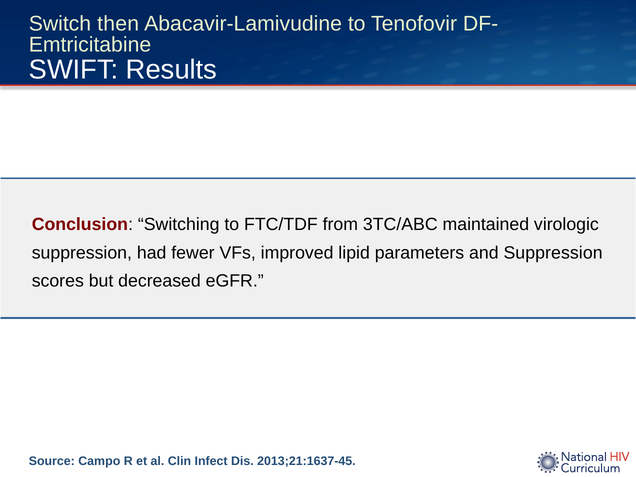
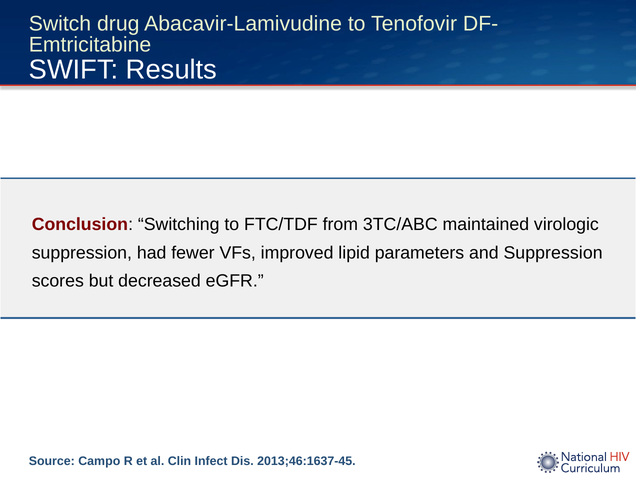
then: then -> drug
2013;21:1637-45: 2013;21:1637-45 -> 2013;46:1637-45
